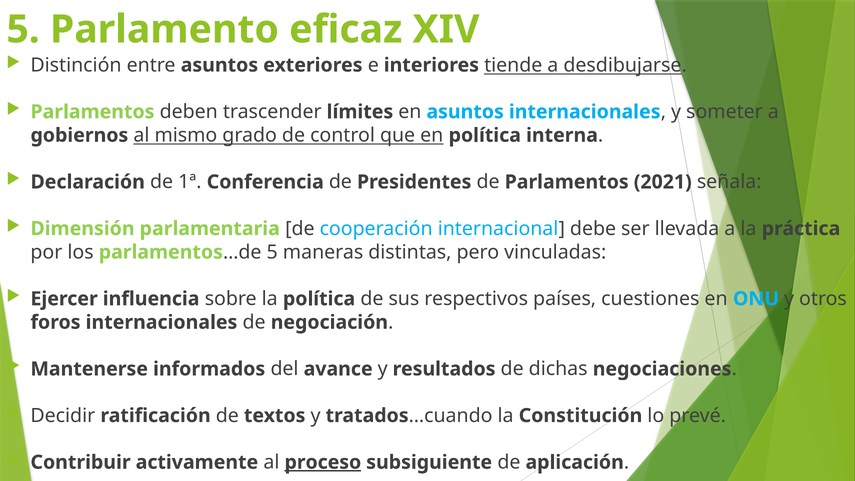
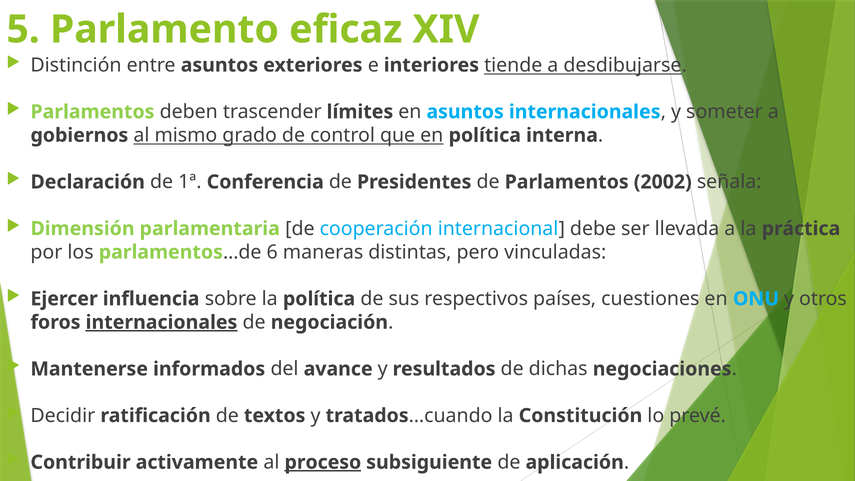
2021: 2021 -> 2002
5 at (272, 252): 5 -> 6
internacionales at (161, 322) underline: none -> present
